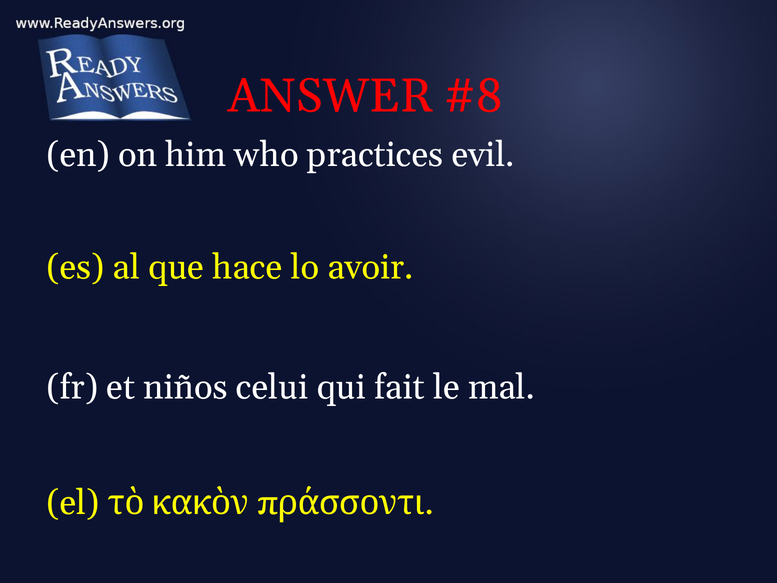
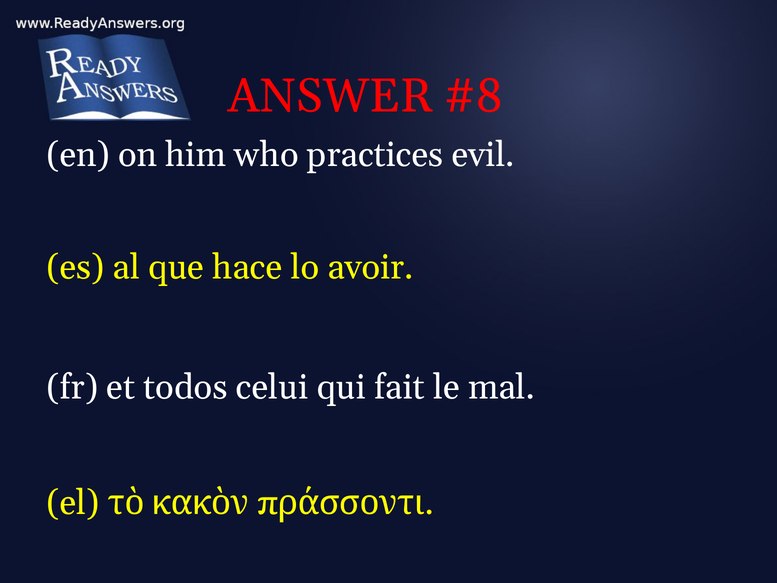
niños: niños -> todos
